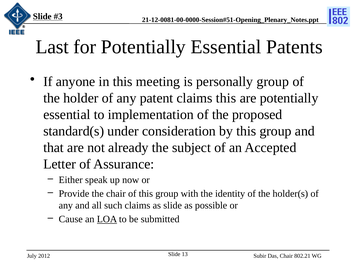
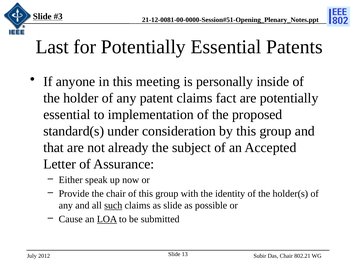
personally group: group -> inside
claims this: this -> fact
such underline: none -> present
